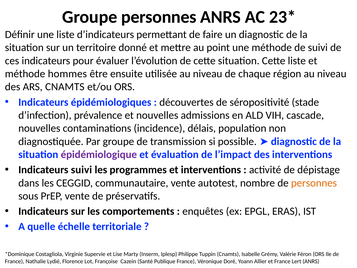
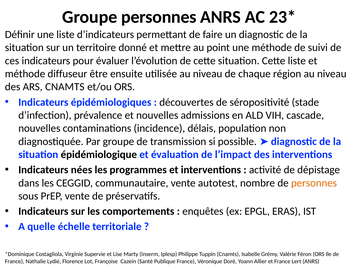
hommes: hommes -> diffuseur
épidémiologique colour: purple -> black
Indicateurs suivi: suivi -> nées
